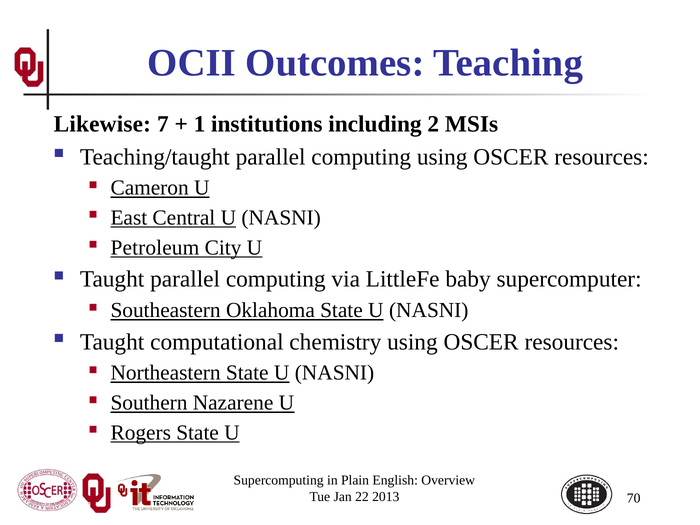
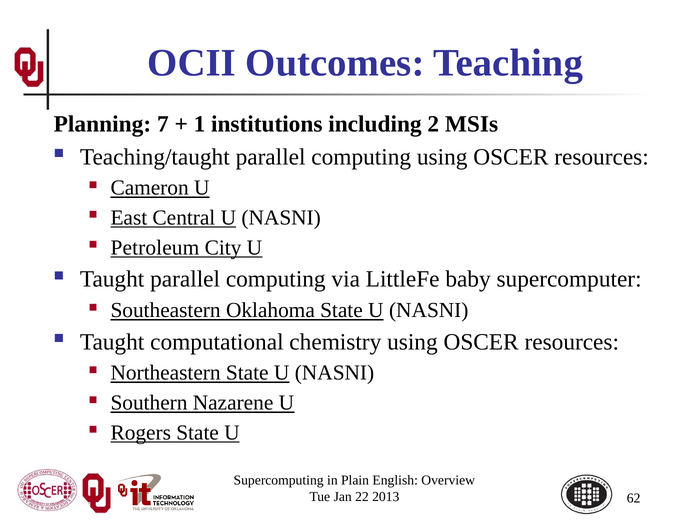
Likewise: Likewise -> Planning
70: 70 -> 62
